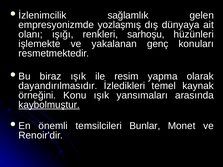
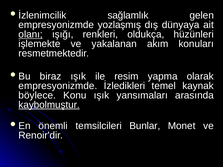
olanı underline: none -> present
sarhoşu: sarhoşu -> oldukça
genç: genç -> akım
dayandırılmasıdır at (58, 86): dayandırılmasıdır -> empresyonizmde
örneğini: örneğini -> böylece
